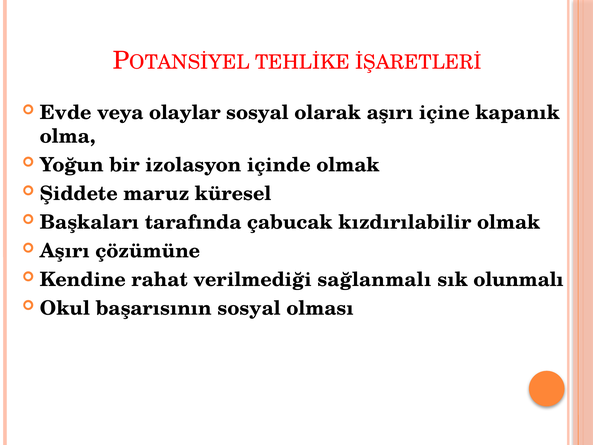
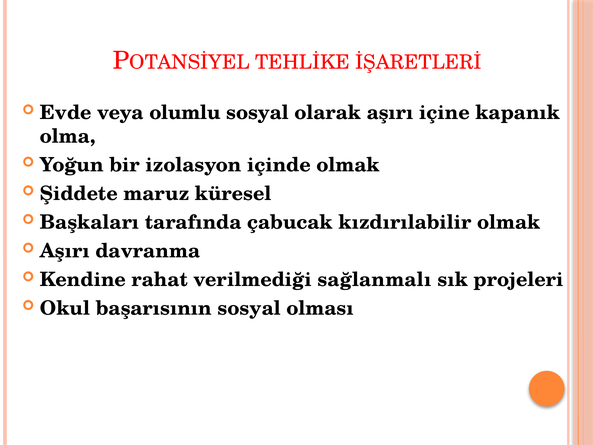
olaylar: olaylar -> olumlu
çözümüne: çözümüne -> davranma
olunmalı: olunmalı -> projeleri
